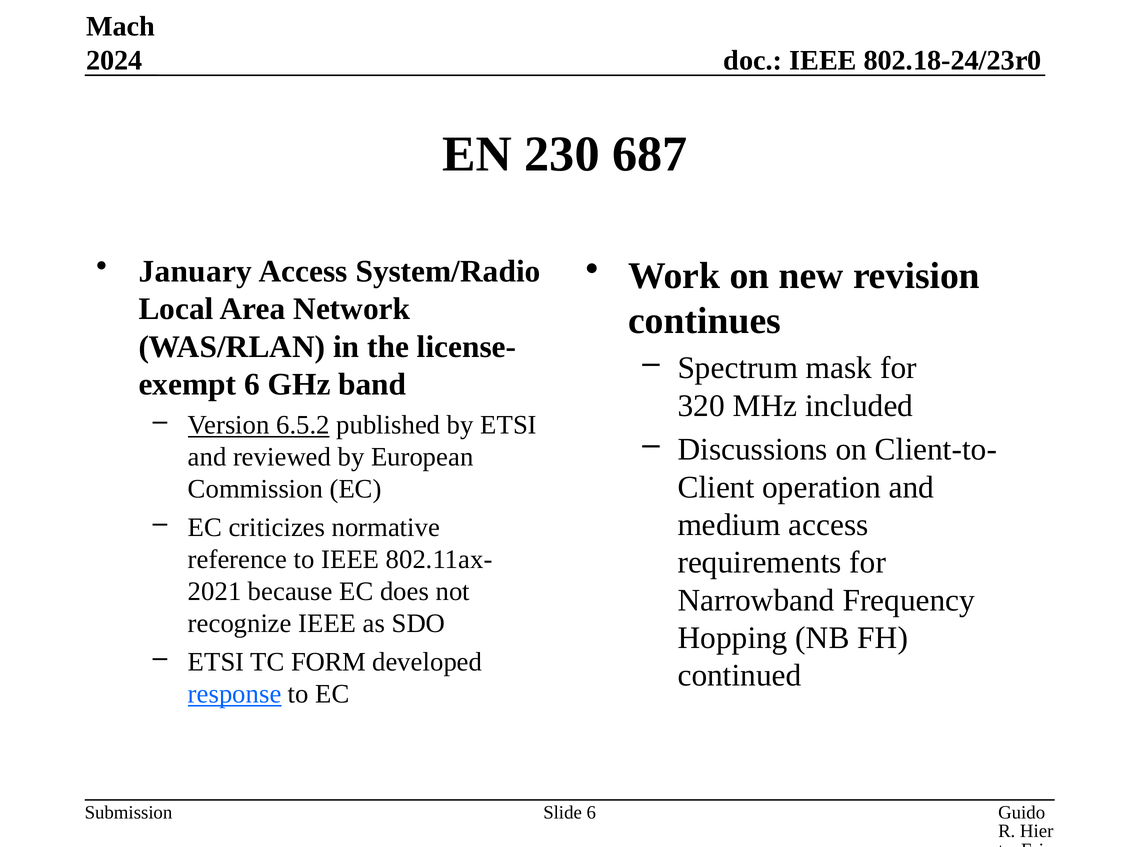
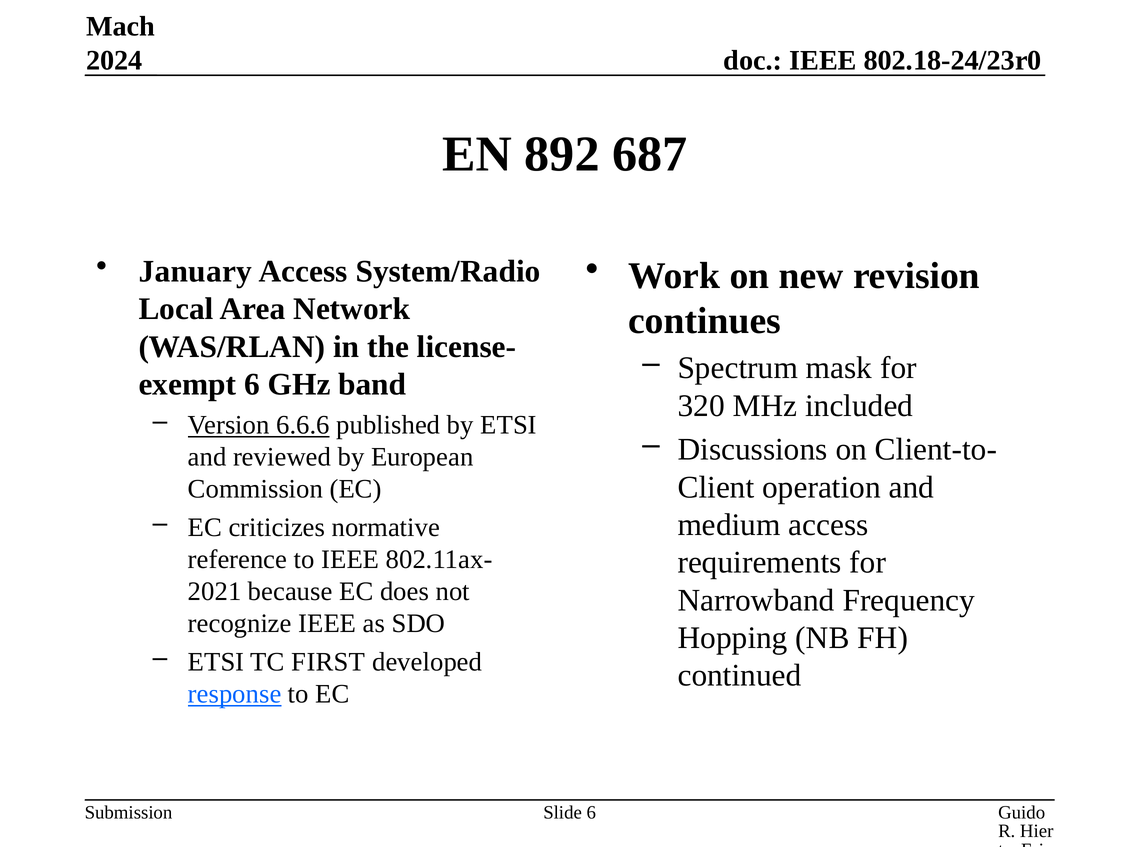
230: 230 -> 892
6.5.2: 6.5.2 -> 6.6.6
FORM: FORM -> FIRST
